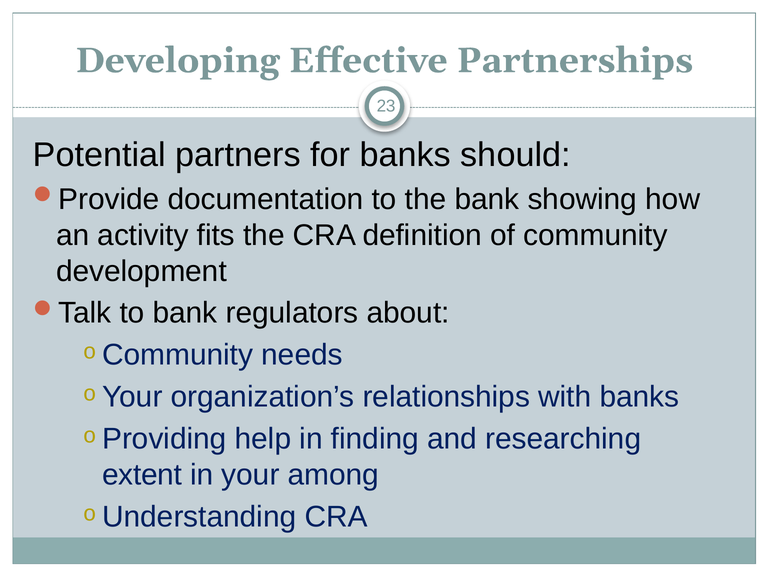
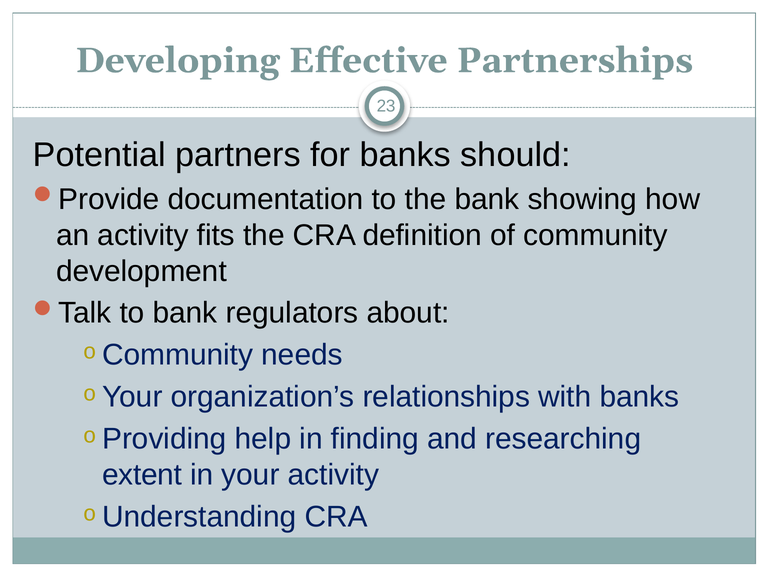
your among: among -> activity
